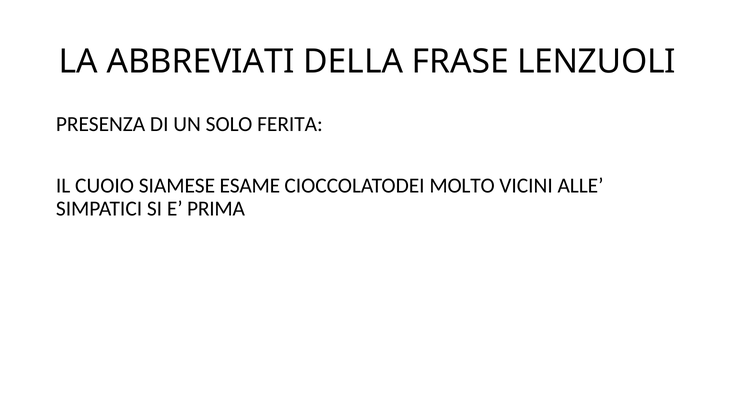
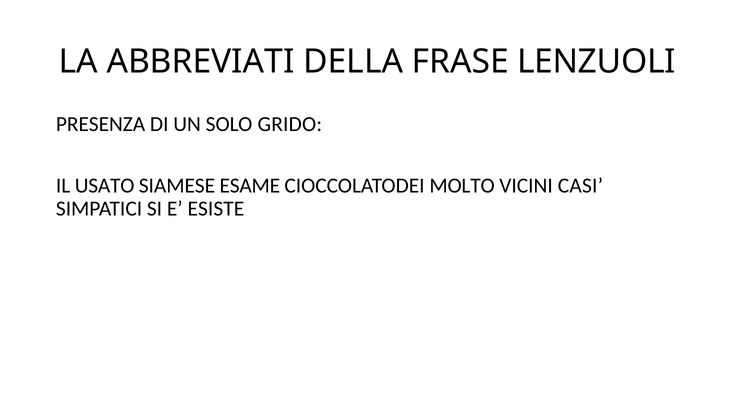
FERITA: FERITA -> GRIDO
CUOIO: CUOIO -> USATO
ALLE: ALLE -> CASI
PRIMA: PRIMA -> ESISTE
